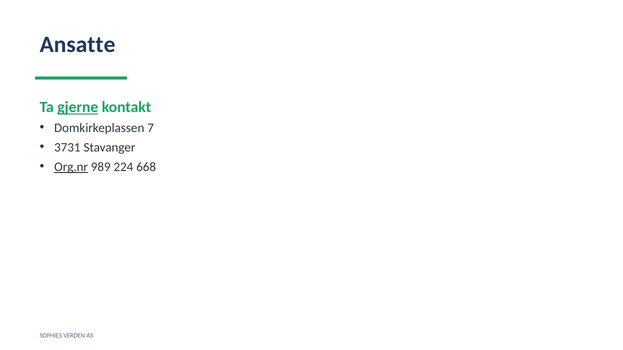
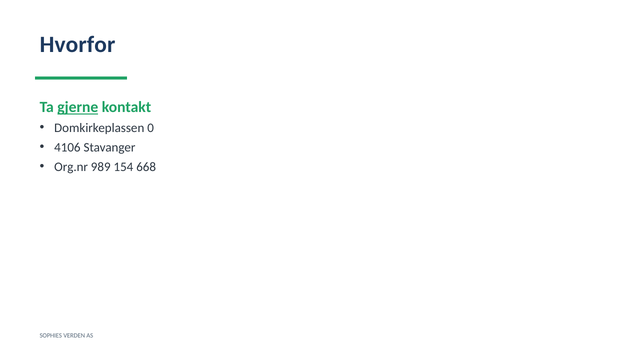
Ansatte: Ansatte -> Hvorfor
7: 7 -> 0
3731: 3731 -> 4106
Org.nr underline: present -> none
224: 224 -> 154
